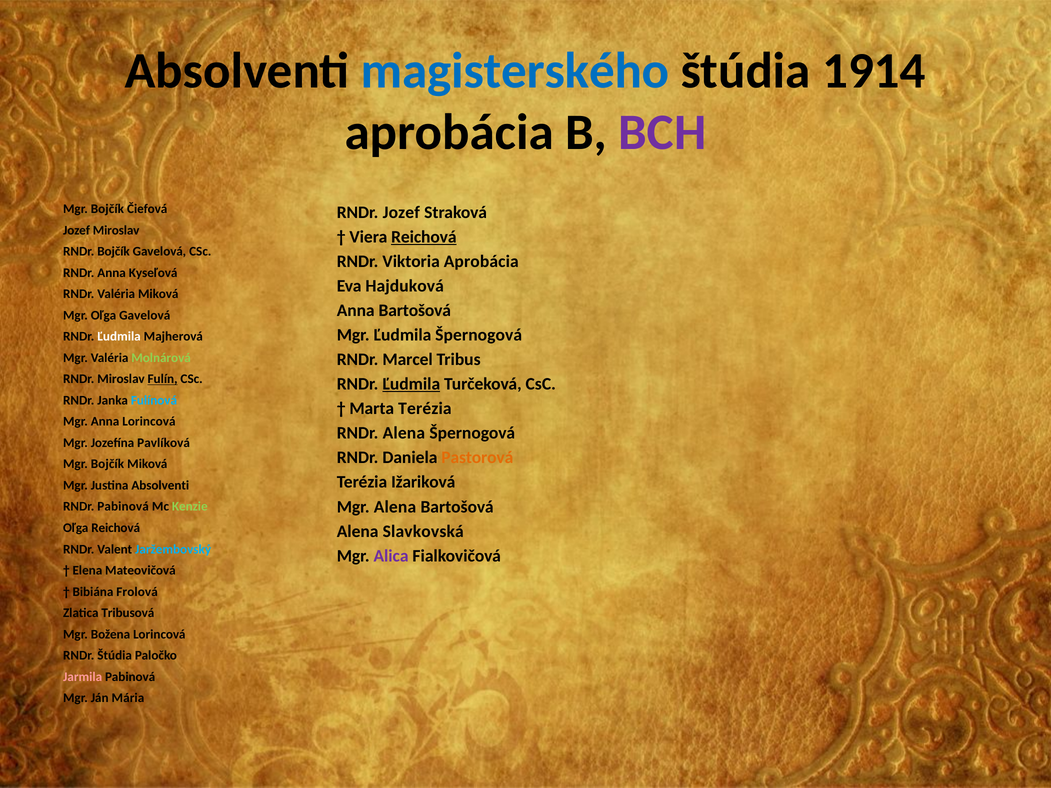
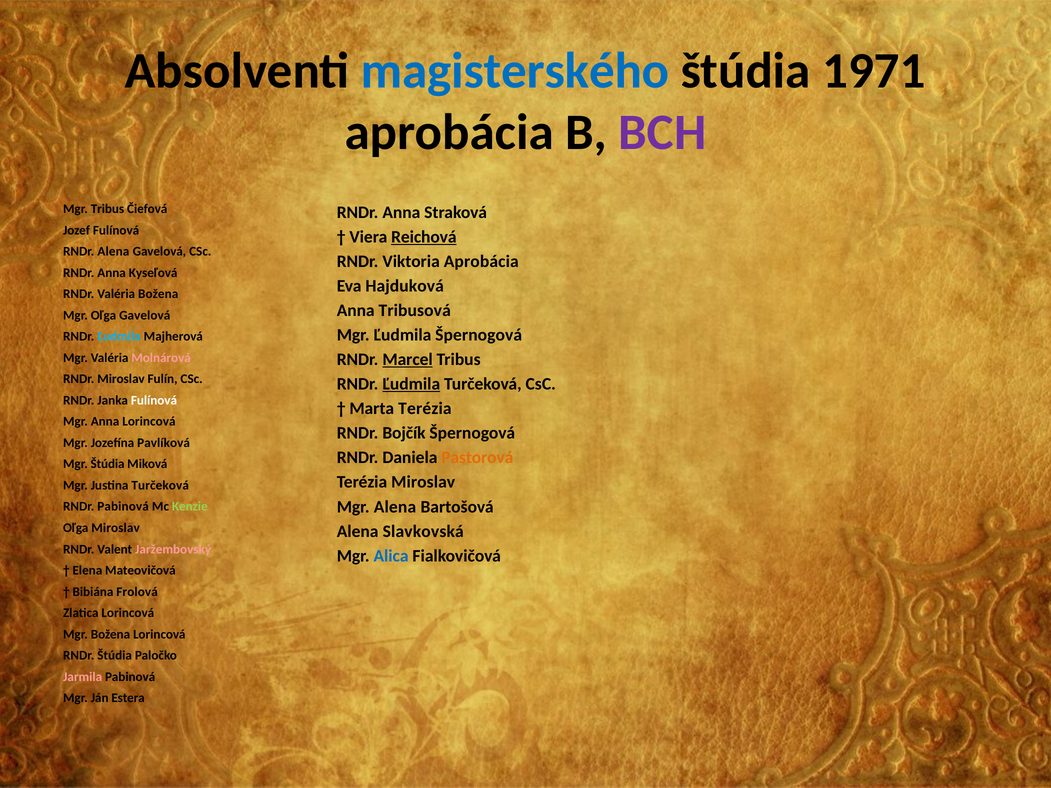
1914: 1914 -> 1971
Bojčík at (107, 209): Bojčík -> Tribus
Jozef at (401, 212): Jozef -> Anna
Jozef Miroslav: Miroslav -> Fulínová
RNDr Bojčík: Bojčík -> Alena
Valéria Miková: Miková -> Božena
Anna Bartošová: Bartošová -> Tribusová
Ľudmila at (119, 337) colour: white -> light blue
Molnárová colour: light green -> pink
Marcel underline: none -> present
Fulín underline: present -> none
Fulínová at (154, 400) colour: light blue -> white
RNDr Alena: Alena -> Bojčík
Bojčík at (107, 464): Bojčík -> Štúdia
Terézia Ižariková: Ižariková -> Miroslav
Justina Absolventi: Absolventi -> Turčeková
Oľga Reichová: Reichová -> Miroslav
Jaržembovský colour: light blue -> pink
Alica colour: purple -> blue
Zlatica Tribusová: Tribusová -> Lorincová
Mária: Mária -> Estera
